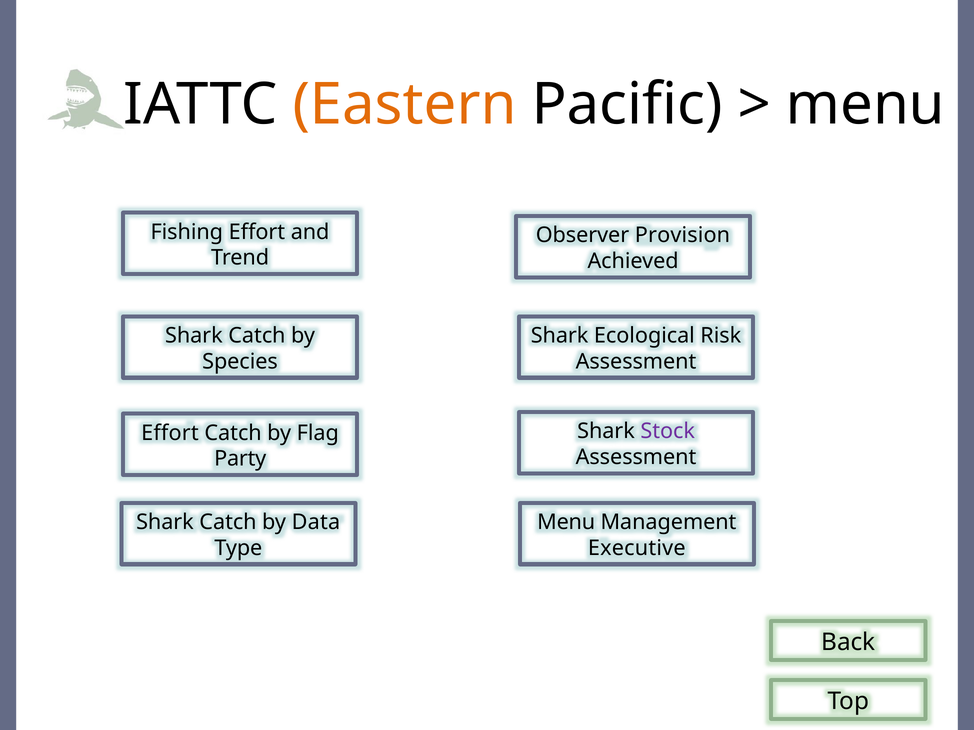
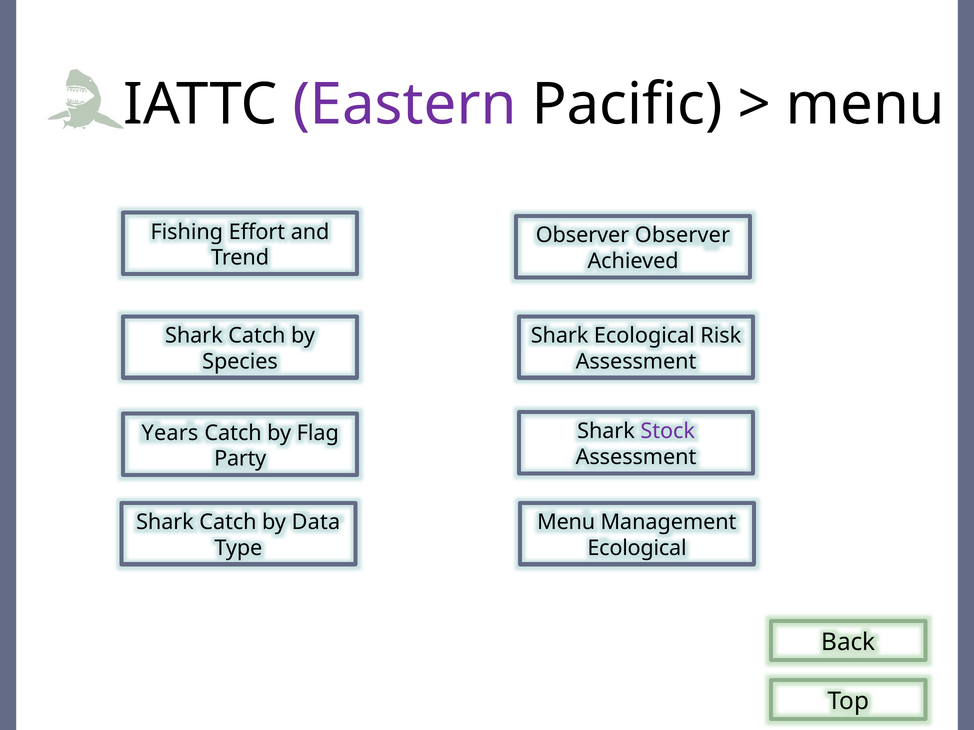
Eastern colour: orange -> purple
Observer Provision: Provision -> Observer
Effort at (170, 433): Effort -> Years
Executive at (637, 548): Executive -> Ecological
